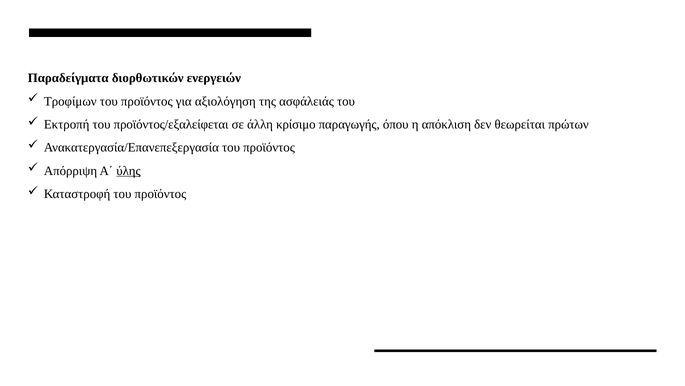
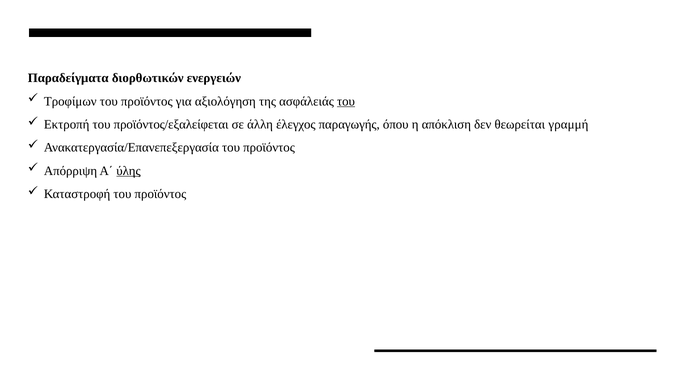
του at (346, 101) underline: none -> present
κρίσιμο: κρίσιμο -> έλεγχος
πρώτων: πρώτων -> γραμμή
